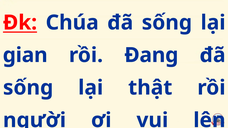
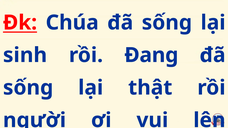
gian: gian -> sinh
